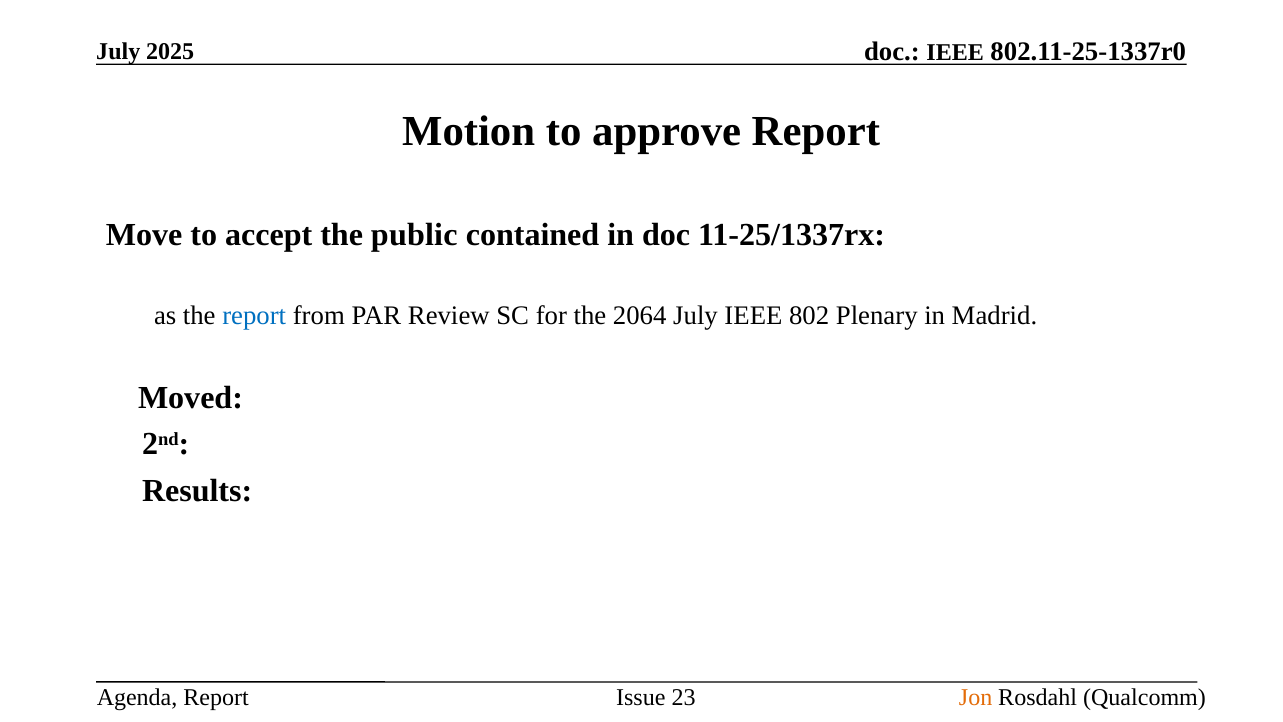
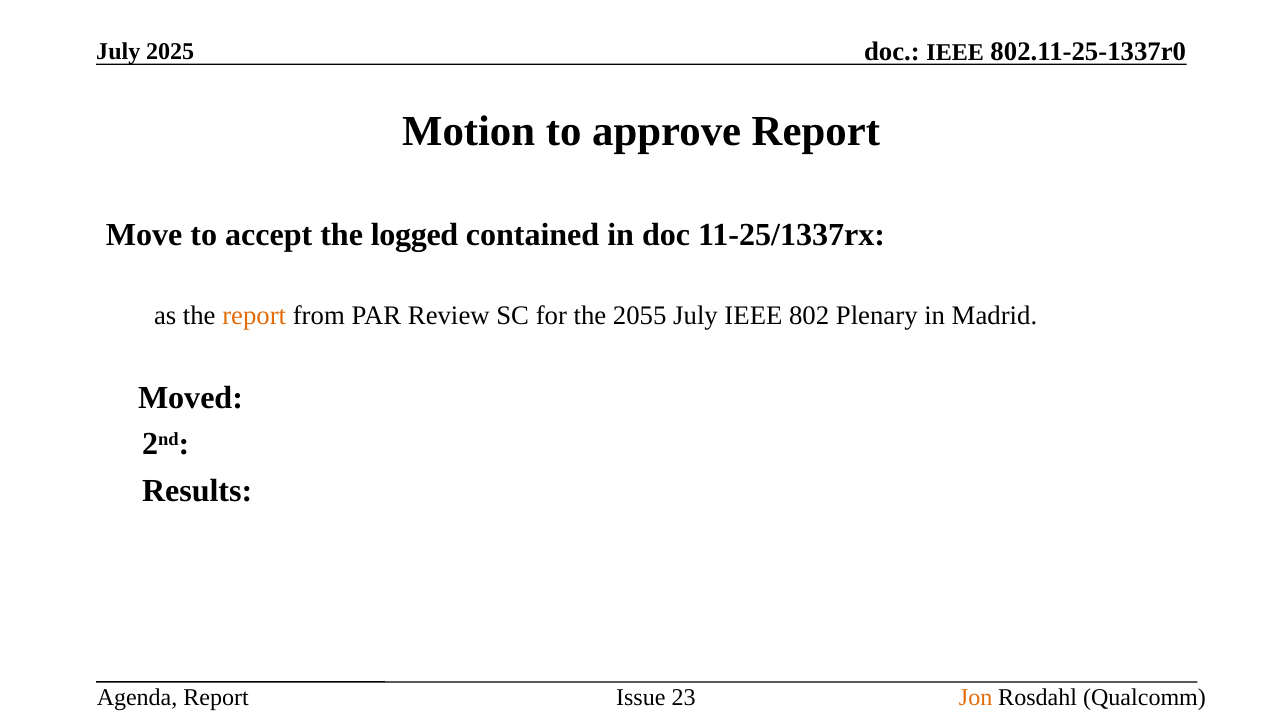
public: public -> logged
report at (254, 315) colour: blue -> orange
2064: 2064 -> 2055
